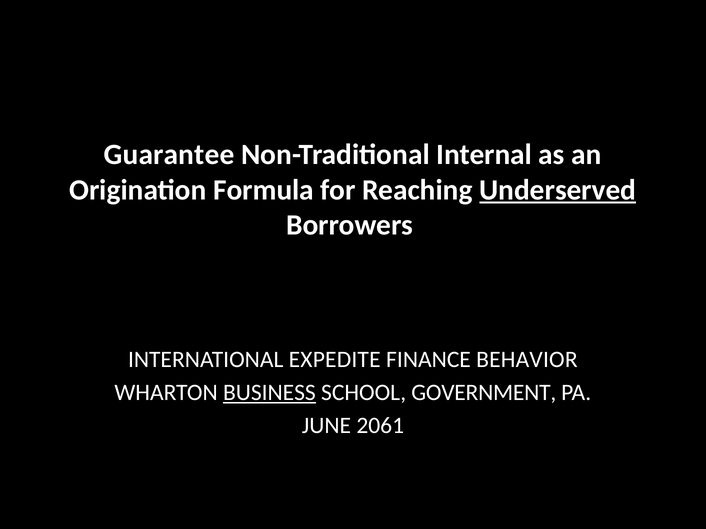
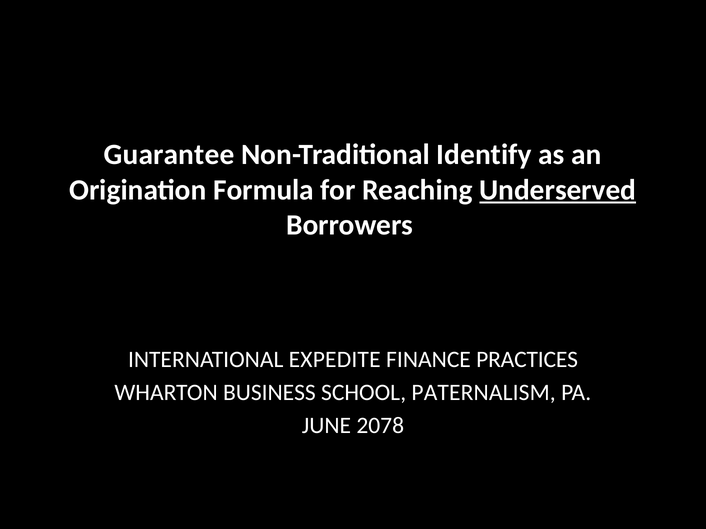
Internal: Internal -> Identify
BEHAVIOR: BEHAVIOR -> PRACTICES
BUSINESS underline: present -> none
GOVERNMENT: GOVERNMENT -> PATERNALISM
2061: 2061 -> 2078
